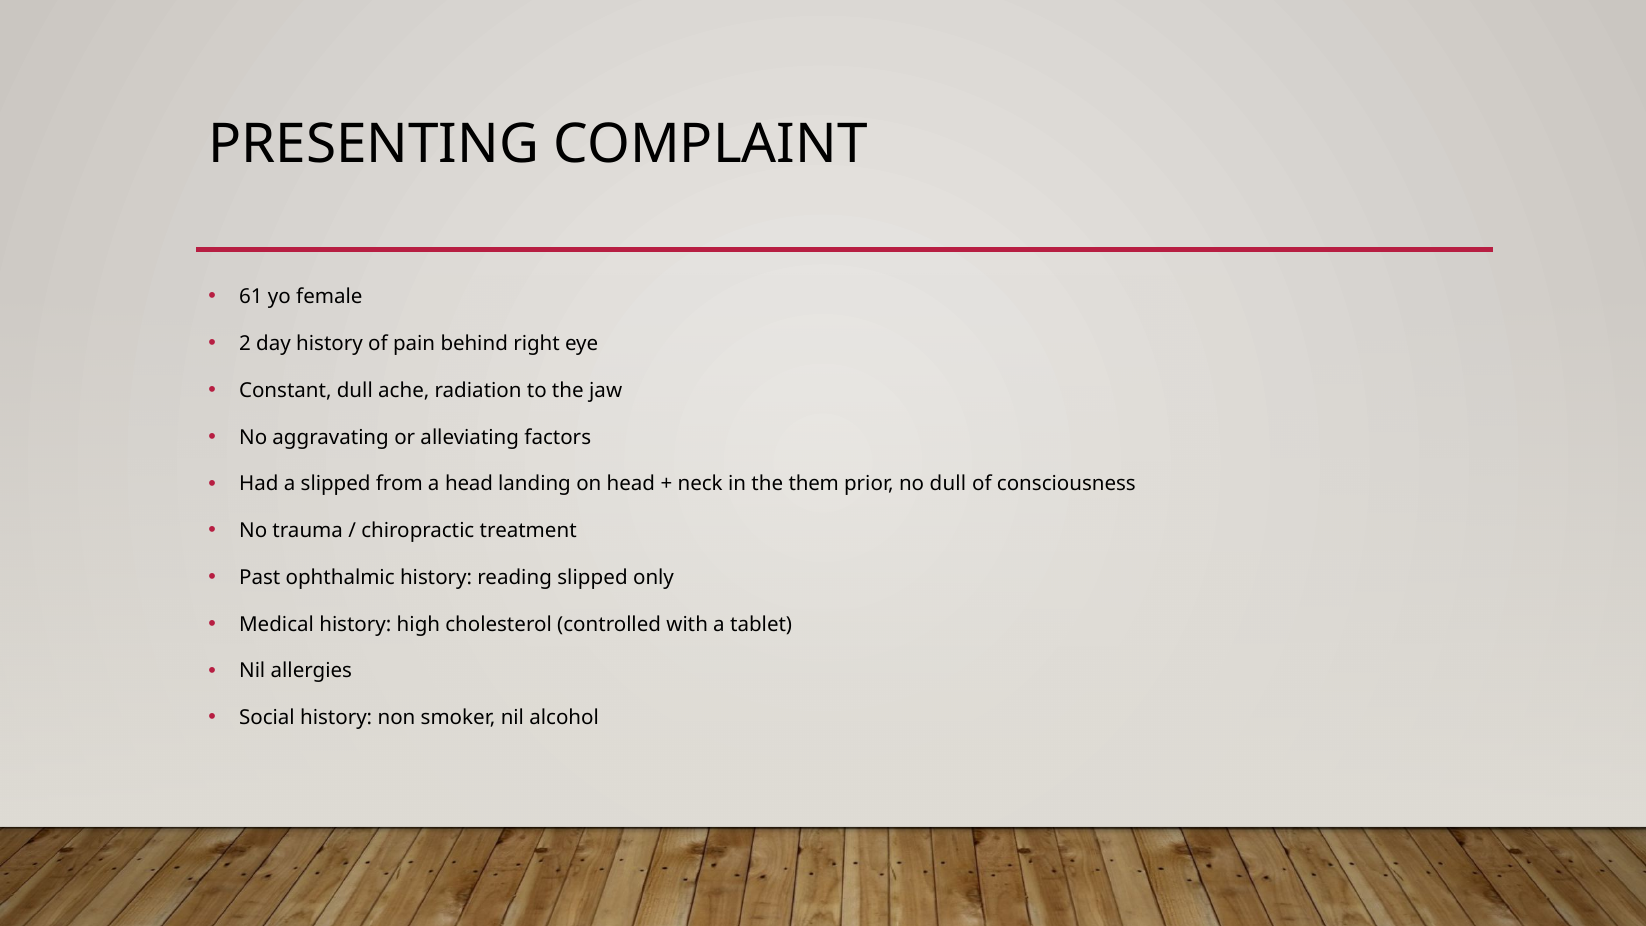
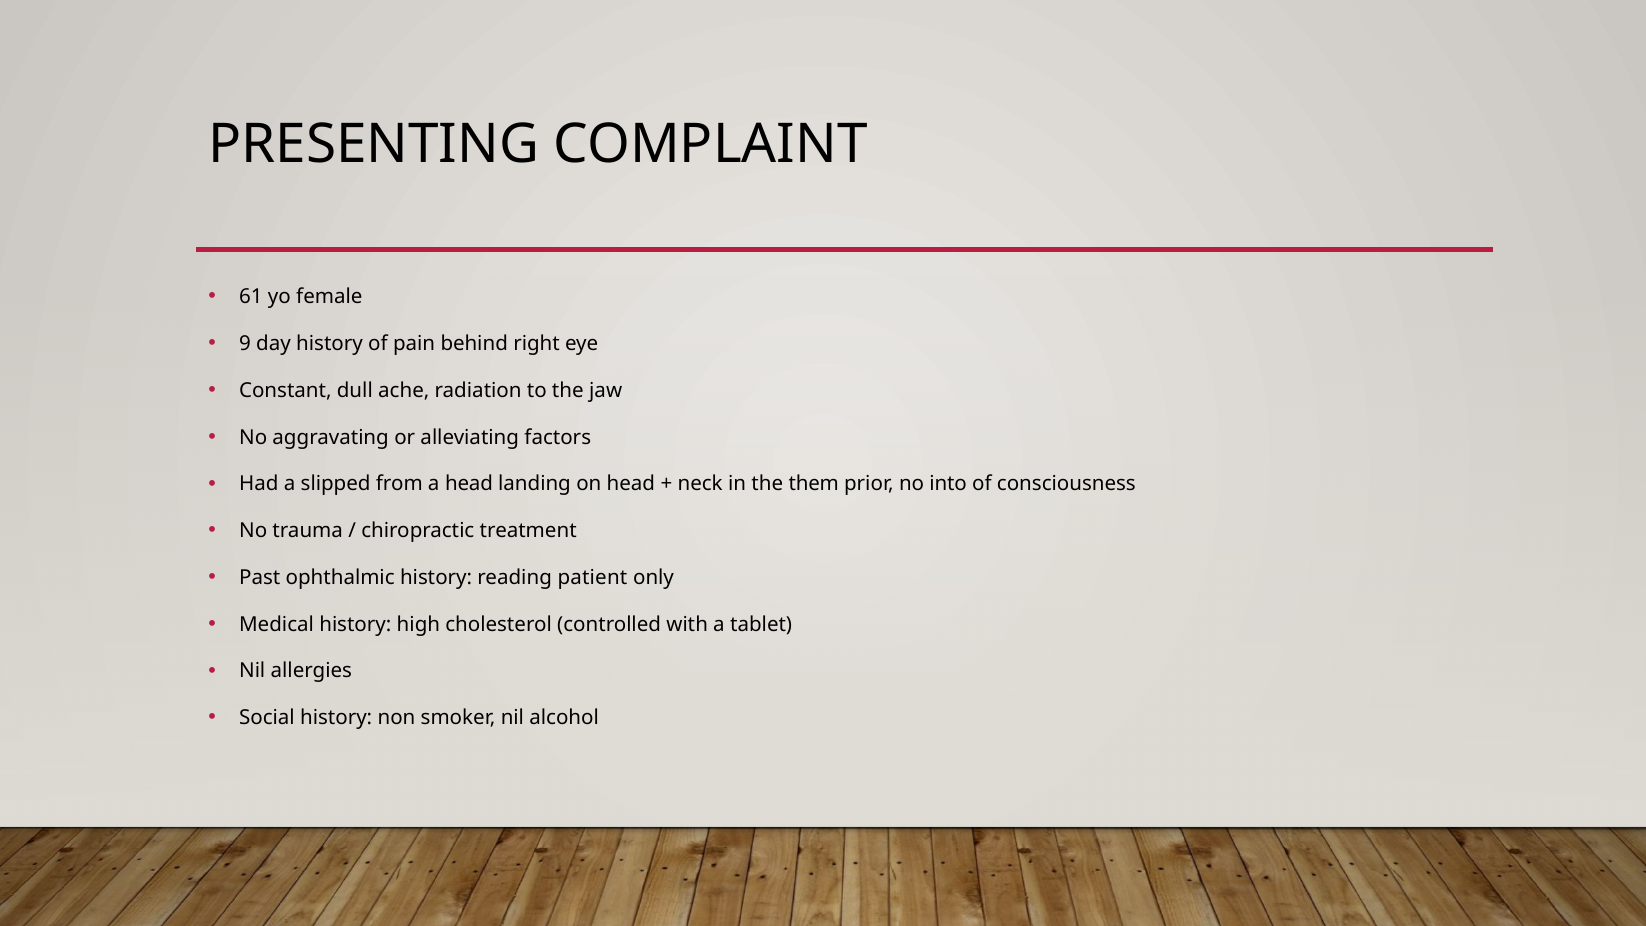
2: 2 -> 9
no dull: dull -> into
reading slipped: slipped -> patient
